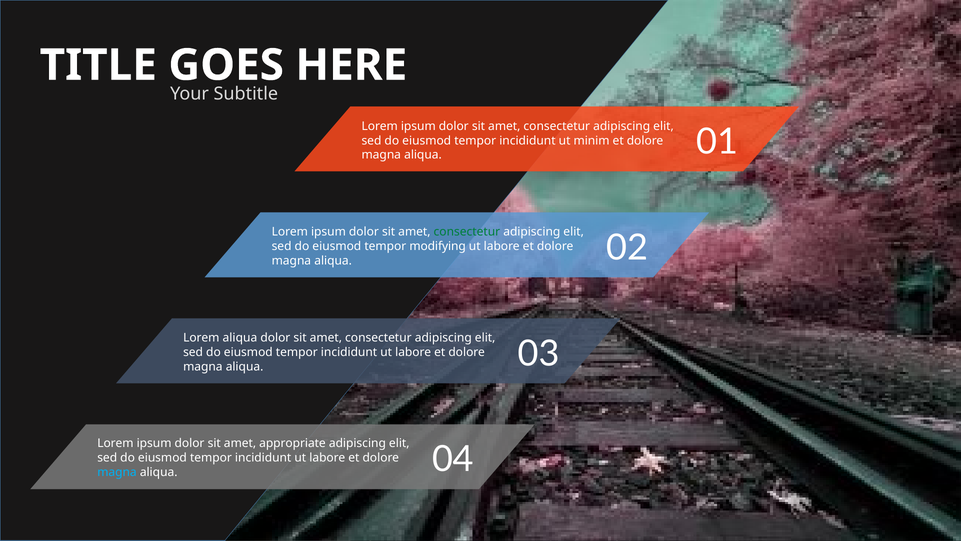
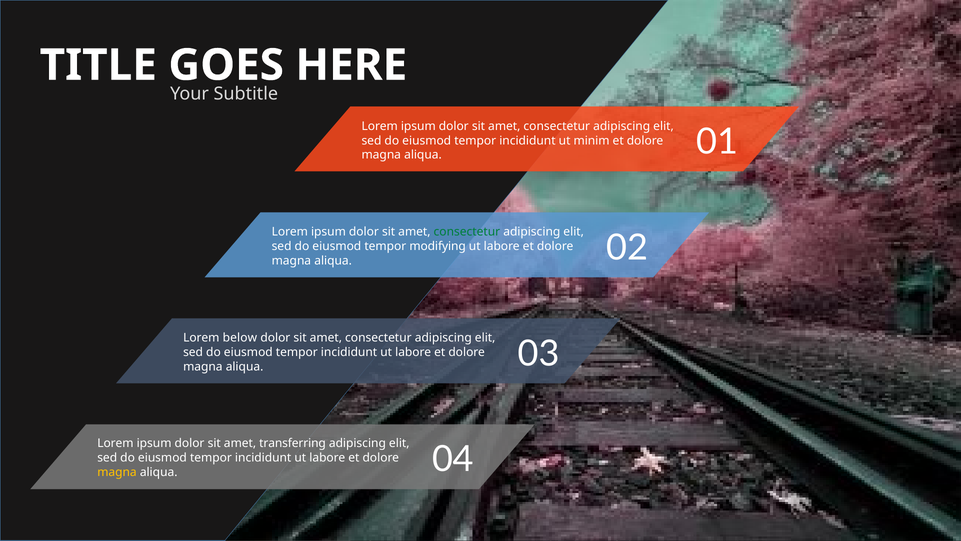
Lorem aliqua: aliqua -> below
appropriate: appropriate -> transferring
magna at (117, 472) colour: light blue -> yellow
